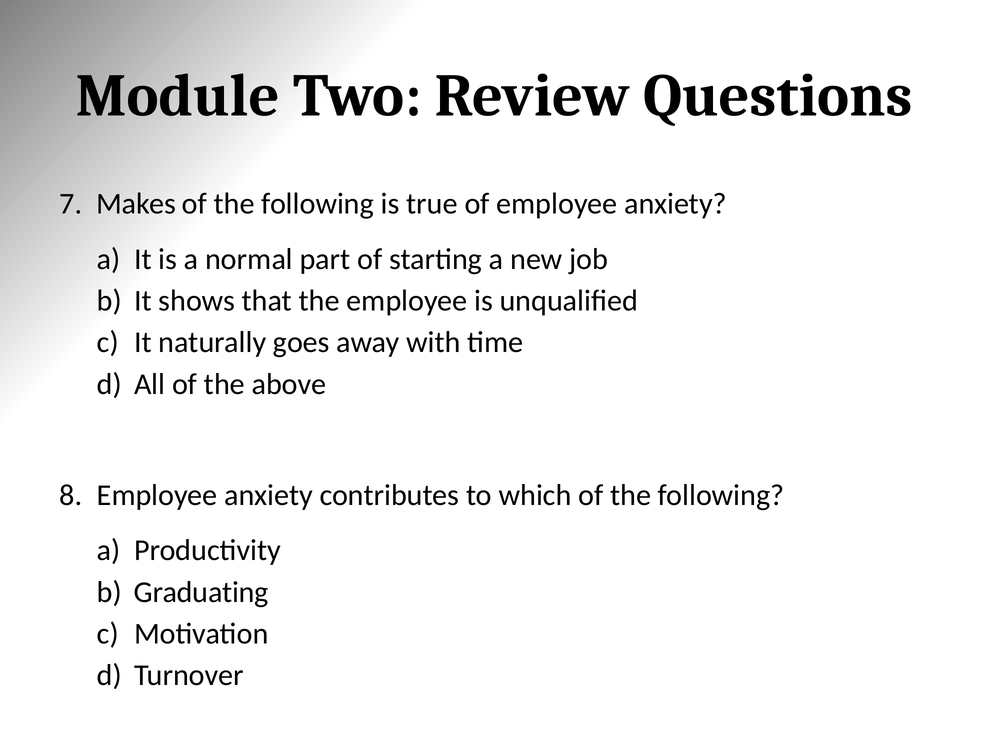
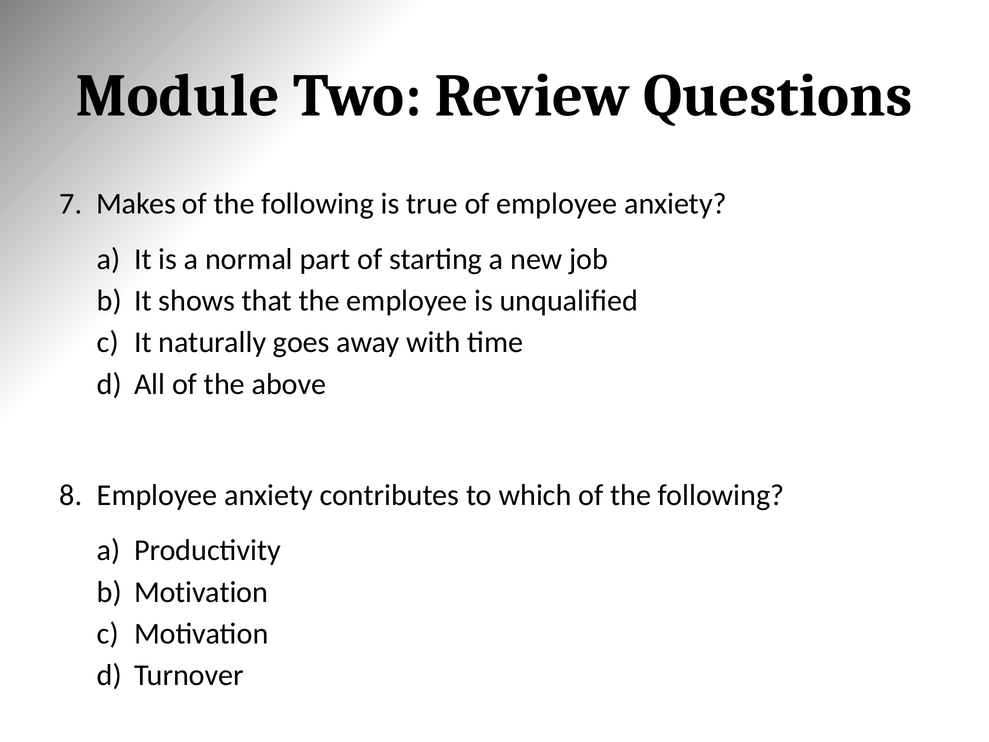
Graduating at (201, 592): Graduating -> Motivation
